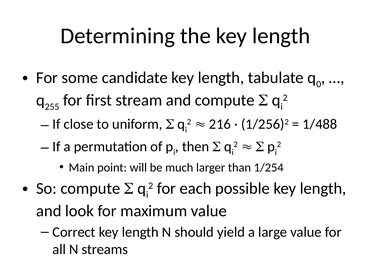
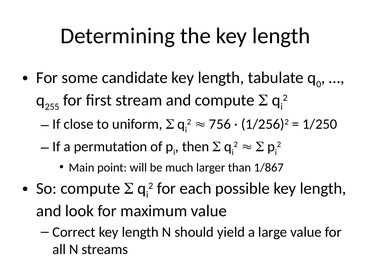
216: 216 -> 756
1/488: 1/488 -> 1/250
1/254: 1/254 -> 1/867
